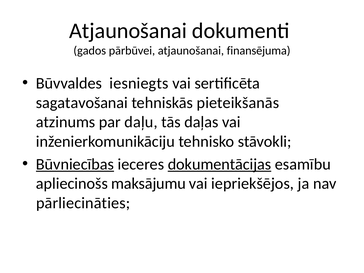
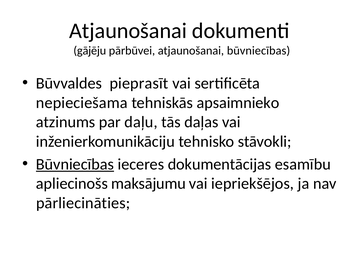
gados: gados -> gājēju
atjaunošanai finansējuma: finansējuma -> būvniecības
iesniegts: iesniegts -> pieprasīt
sagatavošanai: sagatavošanai -> nepieciešama
pieteikšanās: pieteikšanās -> apsaimnieko
dokumentācijas underline: present -> none
